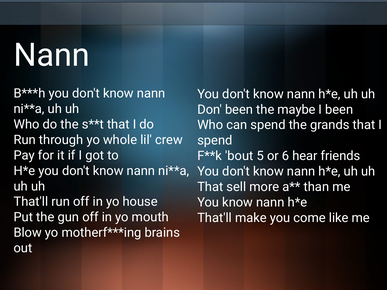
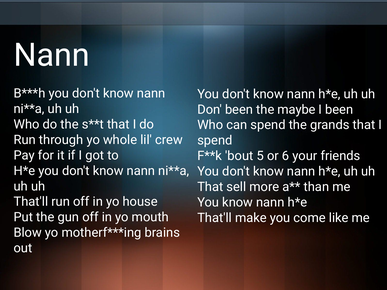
hear: hear -> your
